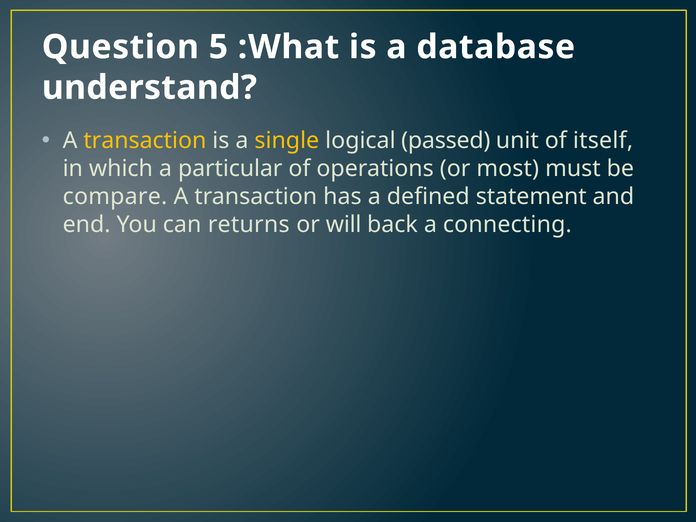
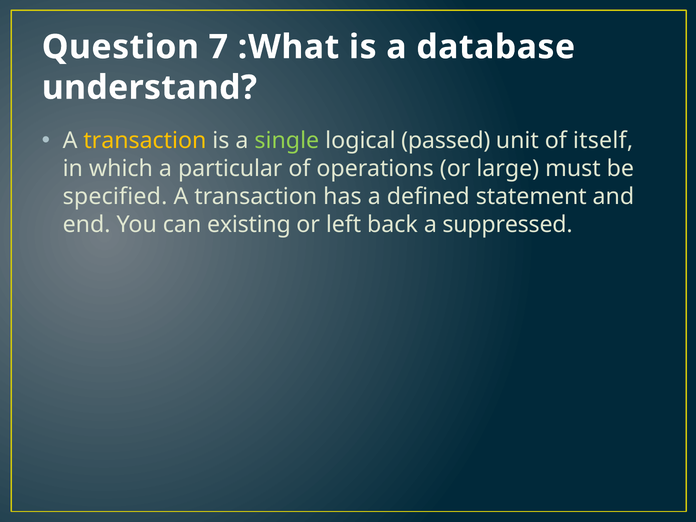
5: 5 -> 7
single colour: yellow -> light green
most: most -> large
compare: compare -> specified
returns: returns -> existing
will: will -> left
connecting: connecting -> suppressed
